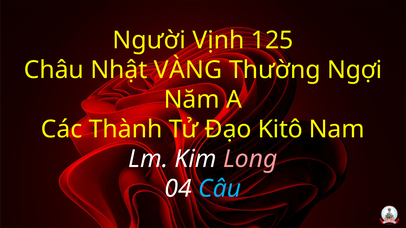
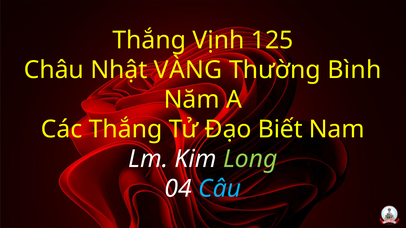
Người at (149, 40): Người -> Thắng
Ngợi: Ngợi -> Bình
Các Thành: Thành -> Thắng
Kitô: Kitô -> Biết
Long colour: pink -> light green
